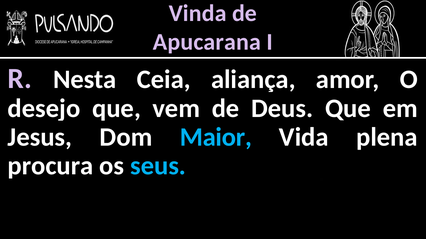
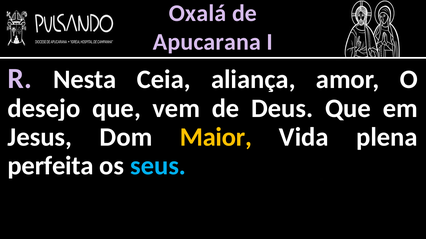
Vinda: Vinda -> Oxalá
Maior colour: light blue -> yellow
procura: procura -> perfeita
